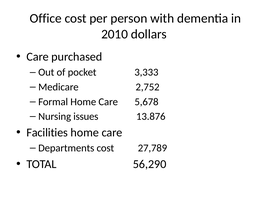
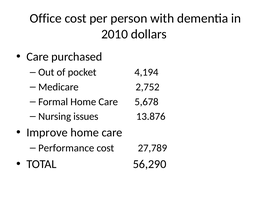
3,333: 3,333 -> 4,194
Facilities: Facilities -> Improve
Departments: Departments -> Performance
